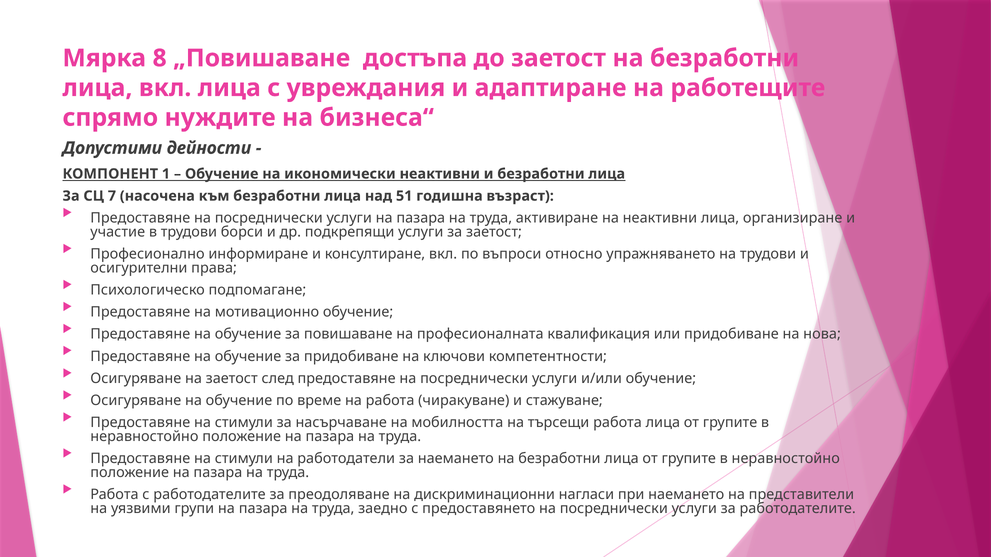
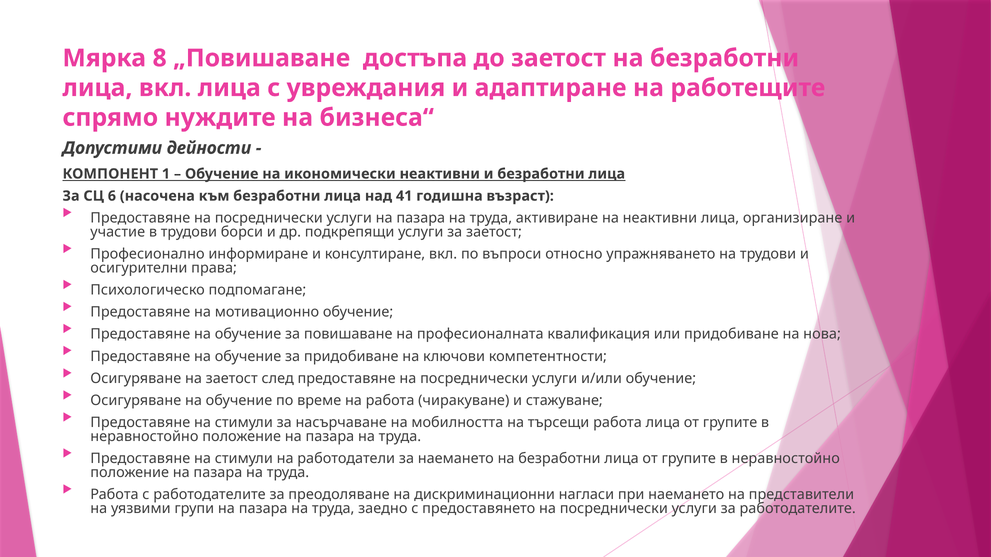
7: 7 -> 6
51: 51 -> 41
